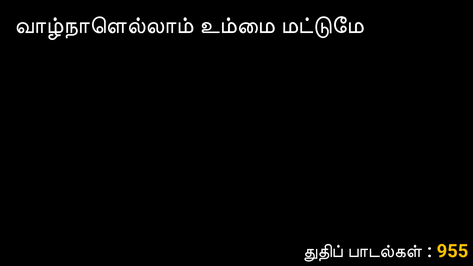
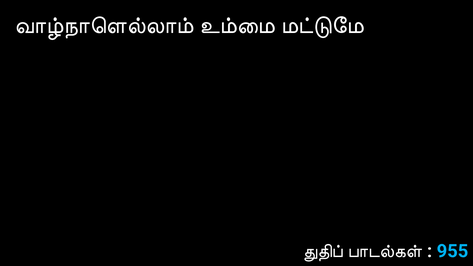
955 colour: yellow -> light blue
